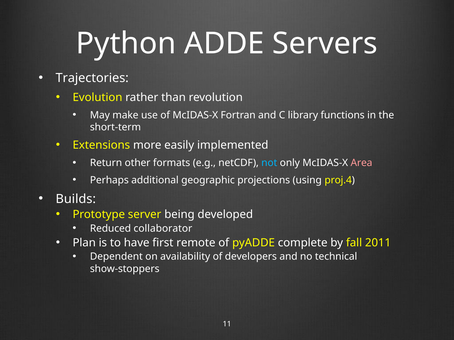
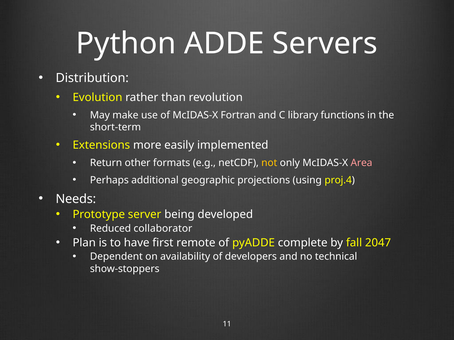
Trajectories: Trajectories -> Distribution
not colour: light blue -> yellow
Builds: Builds -> Needs
2011: 2011 -> 2047
